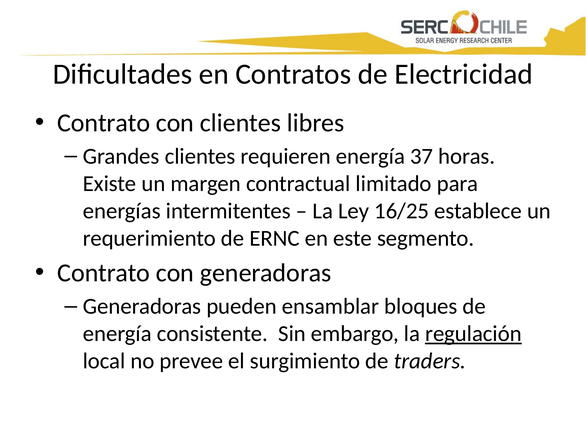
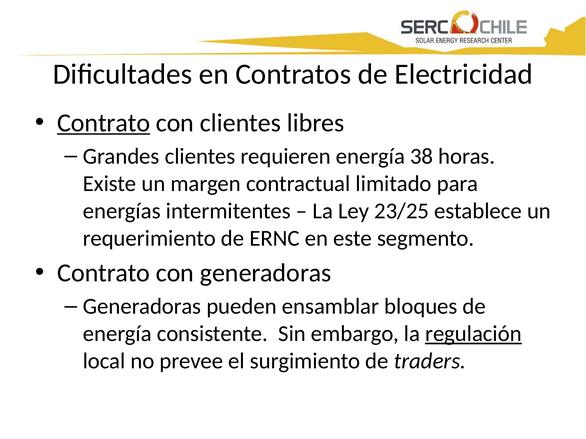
Contrato at (104, 123) underline: none -> present
37: 37 -> 38
16/25: 16/25 -> 23/25
